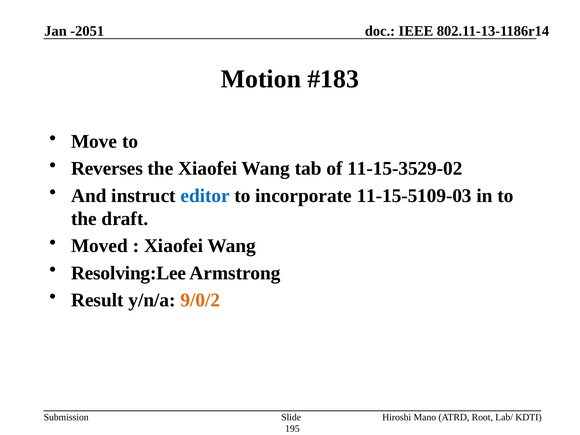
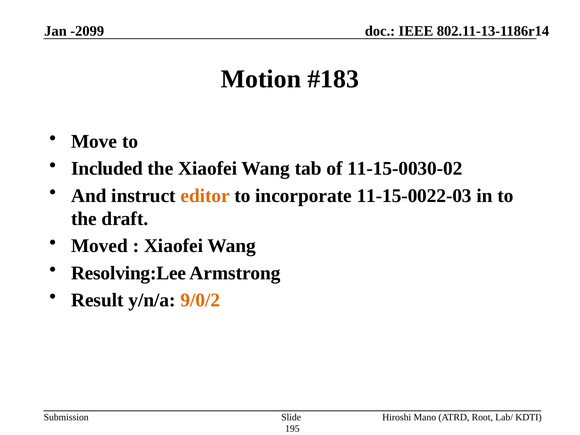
-2051: -2051 -> -2099
Reverses: Reverses -> Included
11-15-3529-02: 11-15-3529-02 -> 11-15-0030-02
editor colour: blue -> orange
11-15-5109-03: 11-15-5109-03 -> 11-15-0022-03
